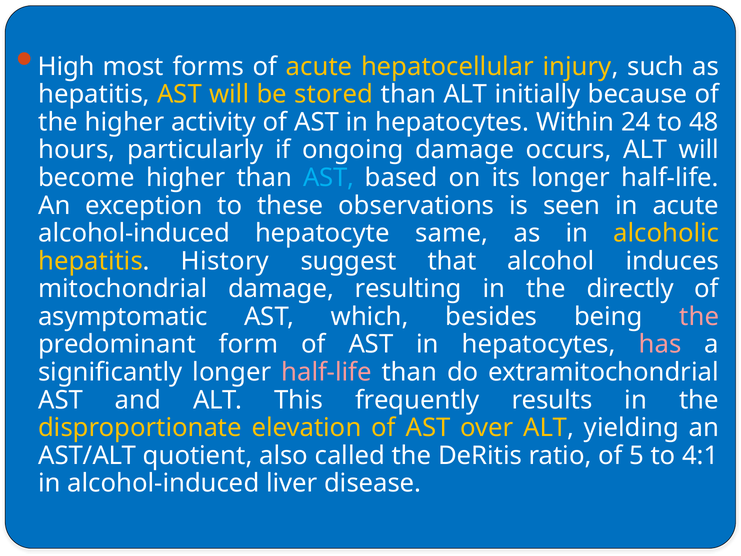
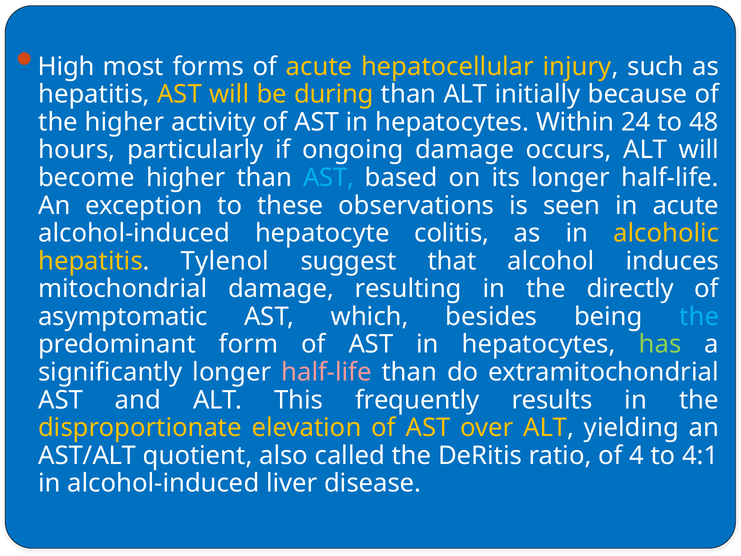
stored: stored -> during
same: same -> colitis
History: History -> Tylenol
the at (699, 317) colour: pink -> light blue
has colour: pink -> light green
5: 5 -> 4
